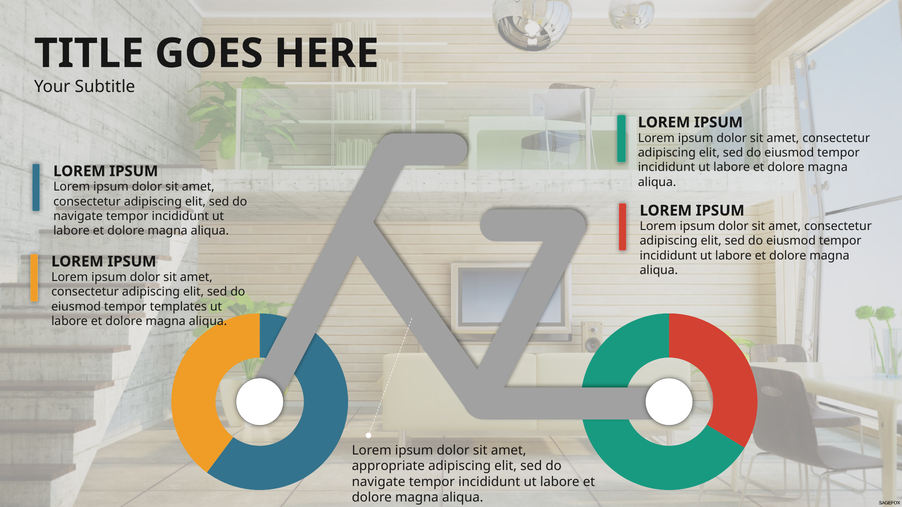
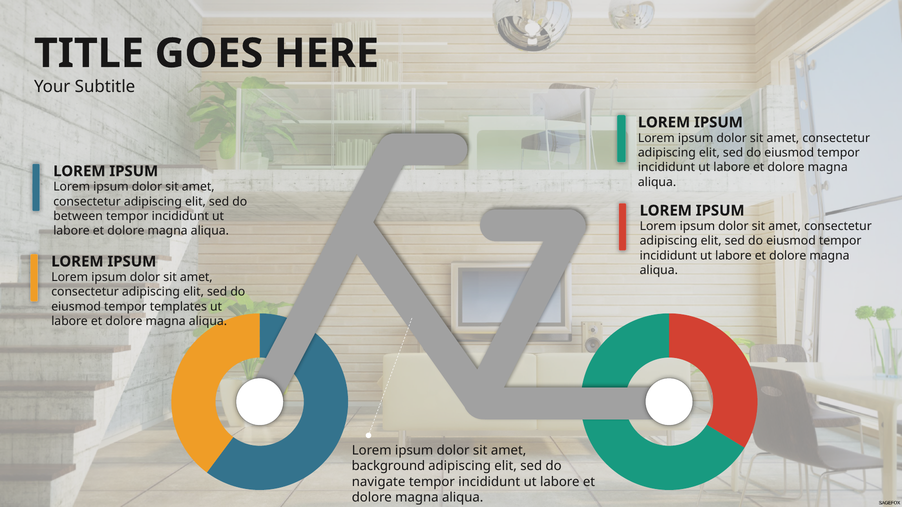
navigate at (78, 216): navigate -> between
appropriate: appropriate -> background
